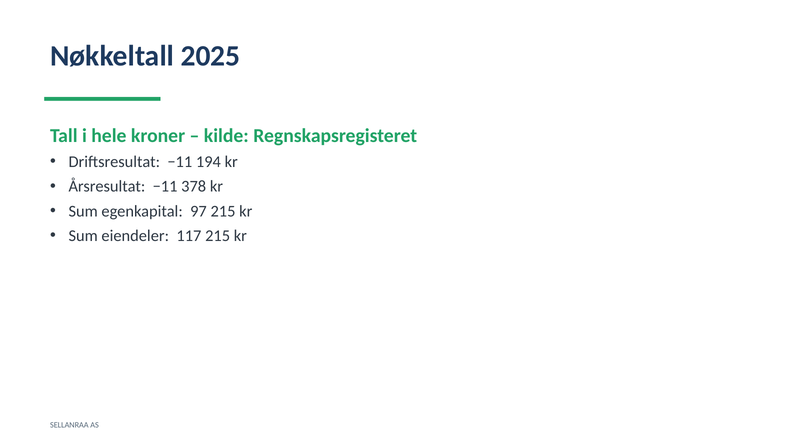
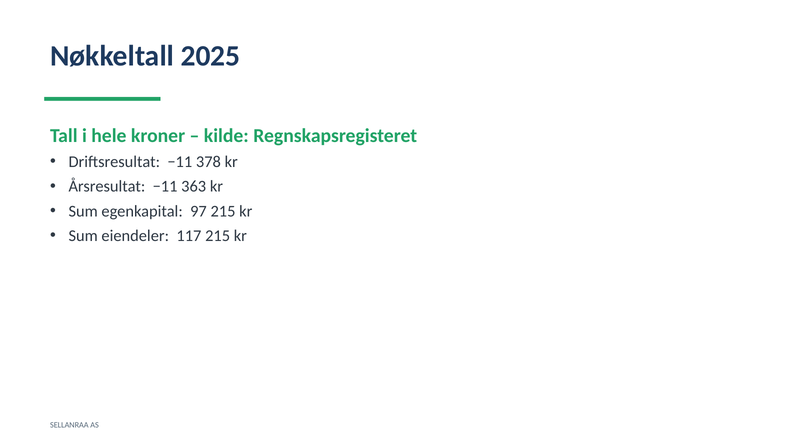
194: 194 -> 378
378: 378 -> 363
